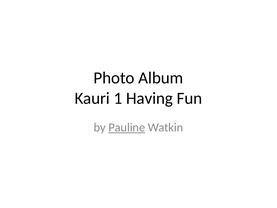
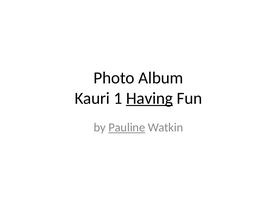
Having underline: none -> present
